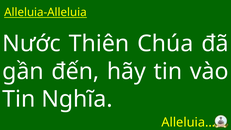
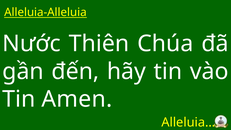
Nghĩa: Nghĩa -> Amen
